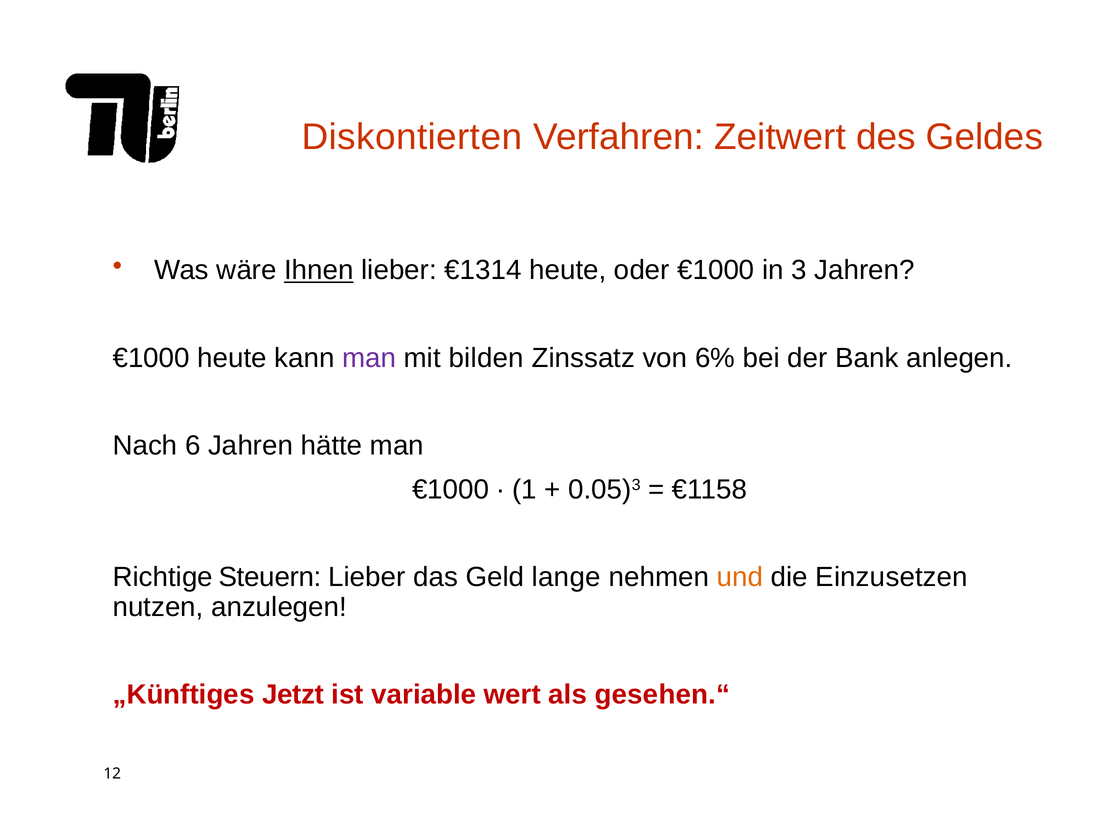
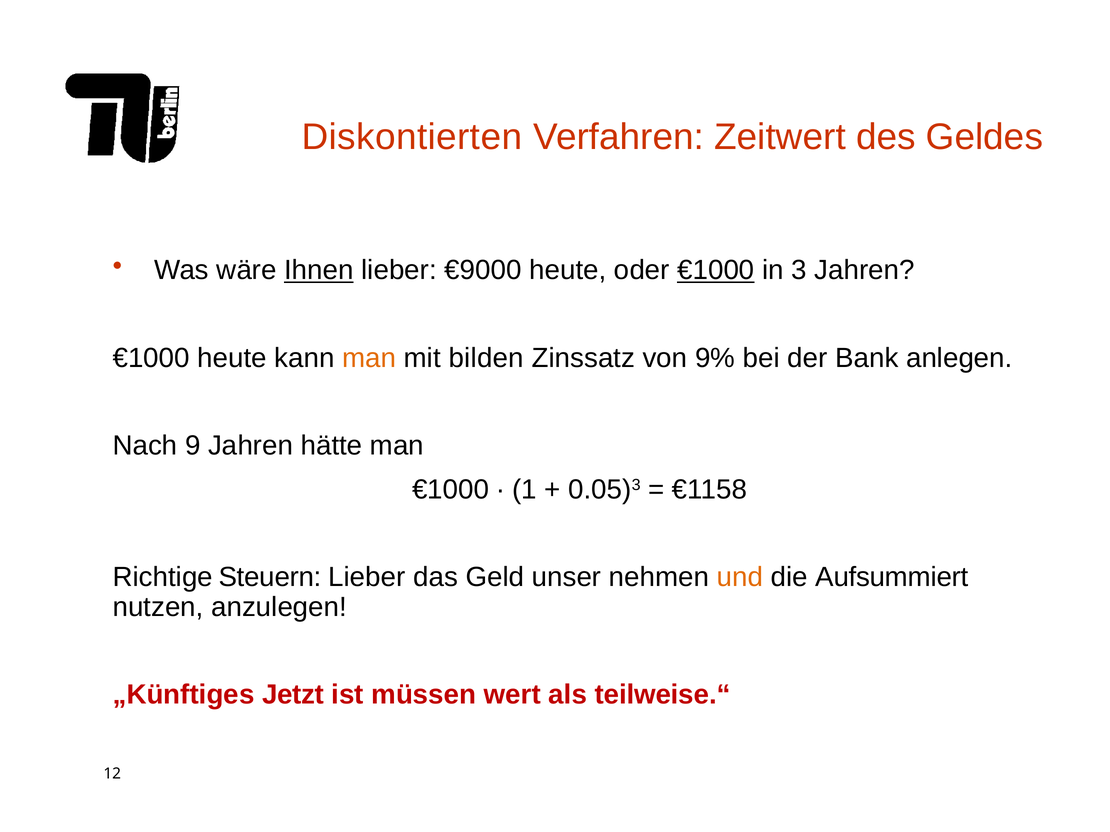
€1314: €1314 -> €9000
€1000 at (716, 270) underline: none -> present
man at (369, 358) colour: purple -> orange
6%: 6% -> 9%
6: 6 -> 9
lange: lange -> unser
Einzusetzen: Einzusetzen -> Aufsummiert
variable: variable -> müssen
gesehen.“: gesehen.“ -> teilweise.“
